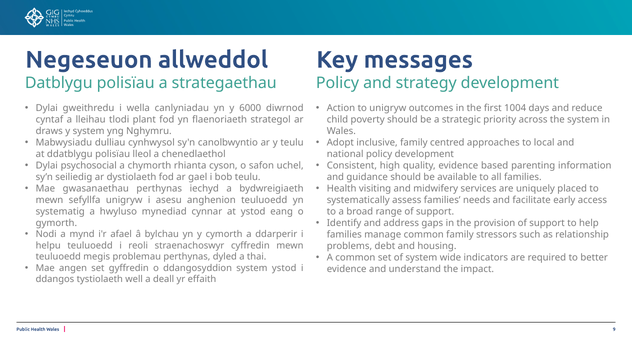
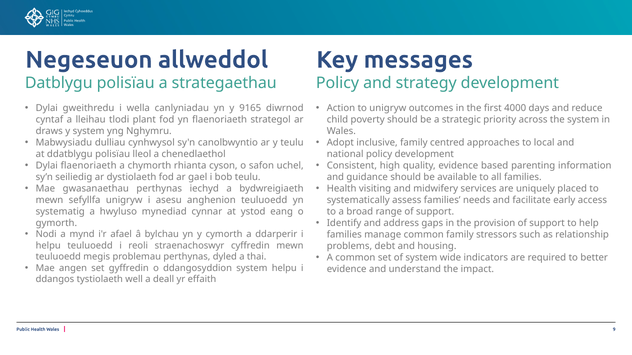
6000: 6000 -> 9165
1004: 1004 -> 4000
Dylai psychosocial: psychosocial -> flaenoriaeth
system ystod: ystod -> helpu
